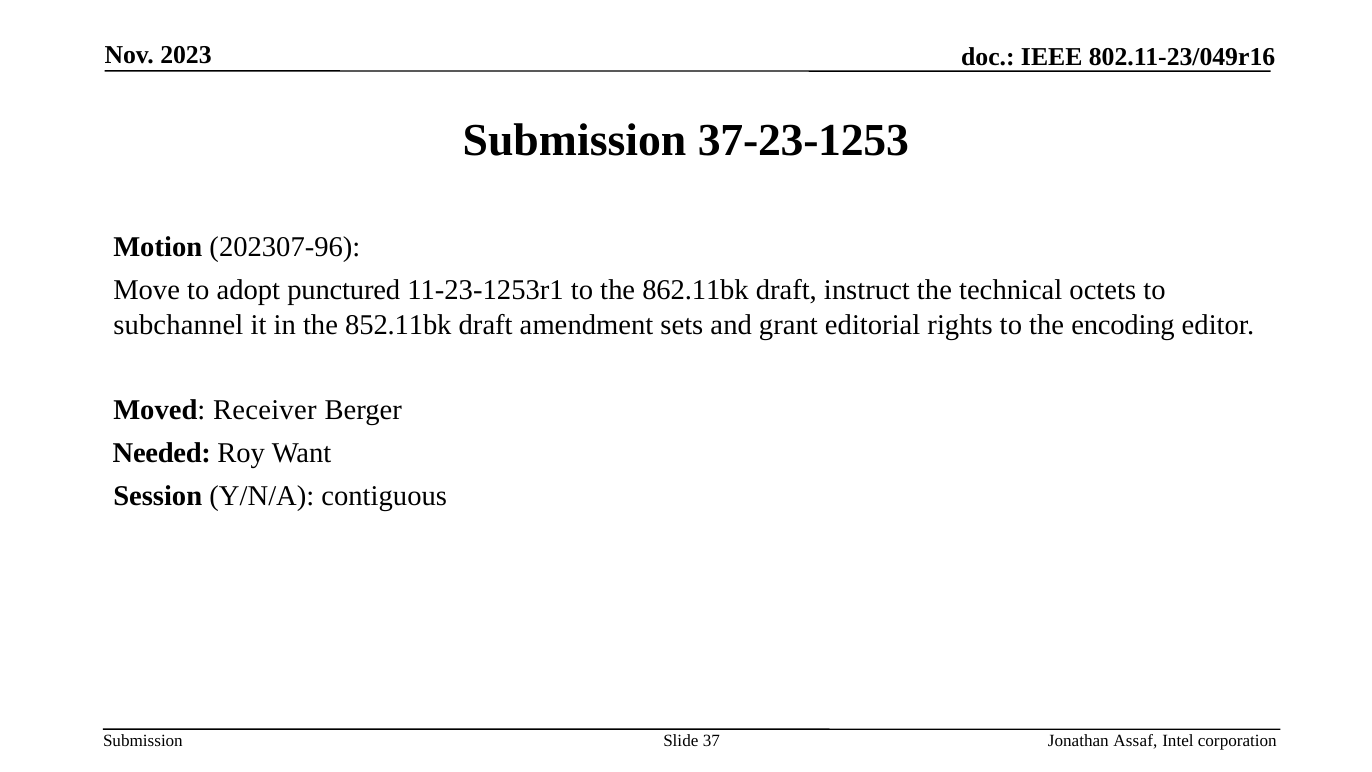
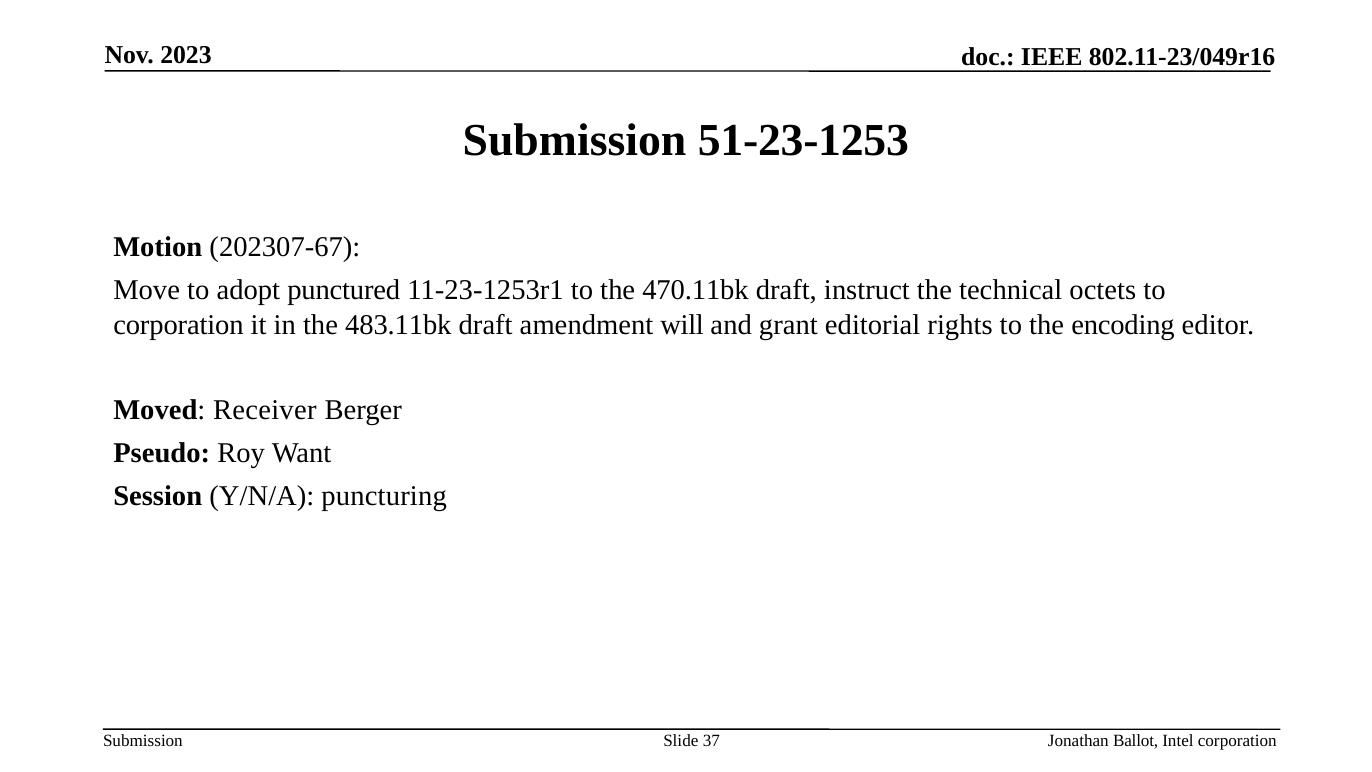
37-23-1253: 37-23-1253 -> 51-23-1253
202307-96: 202307-96 -> 202307-67
862.11bk: 862.11bk -> 470.11bk
subchannel at (178, 324): subchannel -> corporation
852.11bk: 852.11bk -> 483.11bk
sets: sets -> will
Needed: Needed -> Pseudo
contiguous: contiguous -> puncturing
Assaf: Assaf -> Ballot
